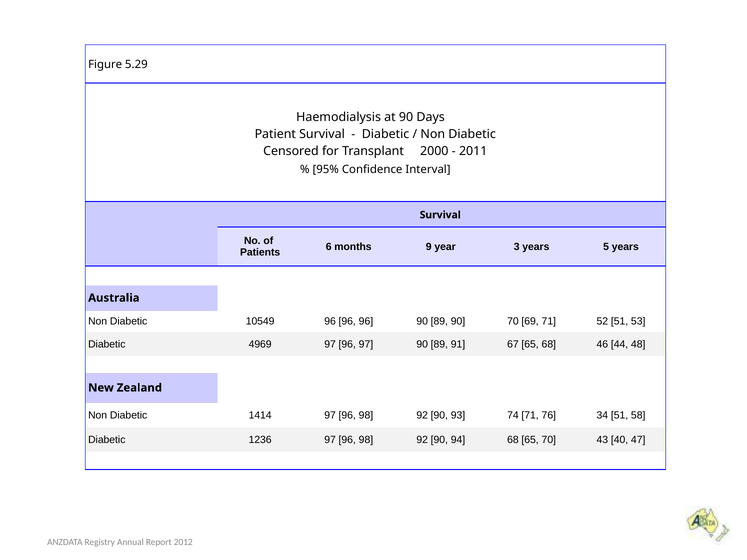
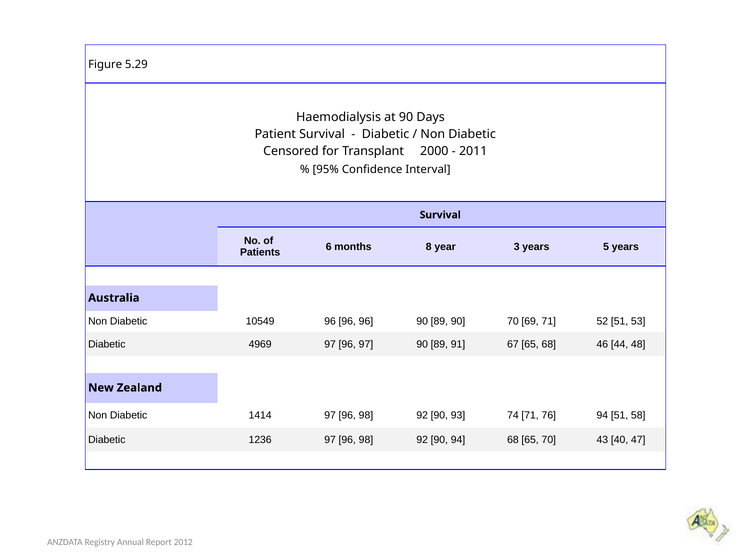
9: 9 -> 8
76 34: 34 -> 94
